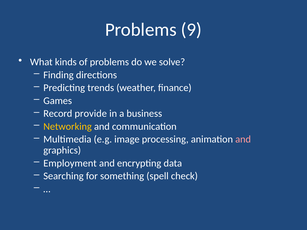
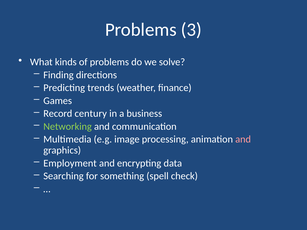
9: 9 -> 3
provide: provide -> century
Networking colour: yellow -> light green
